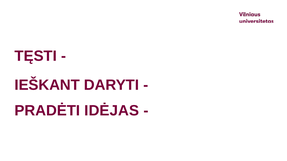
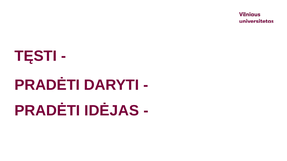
IEŠKANT at (47, 85): IEŠKANT -> PRADĖTI
